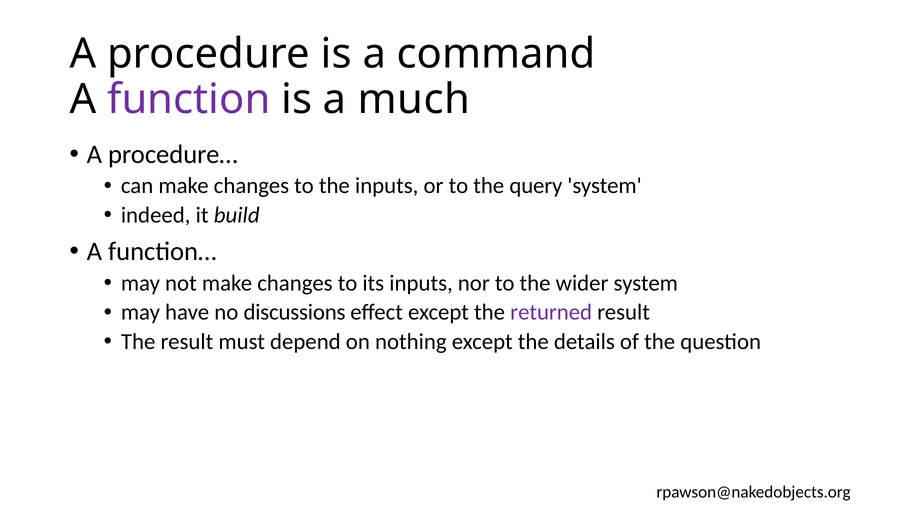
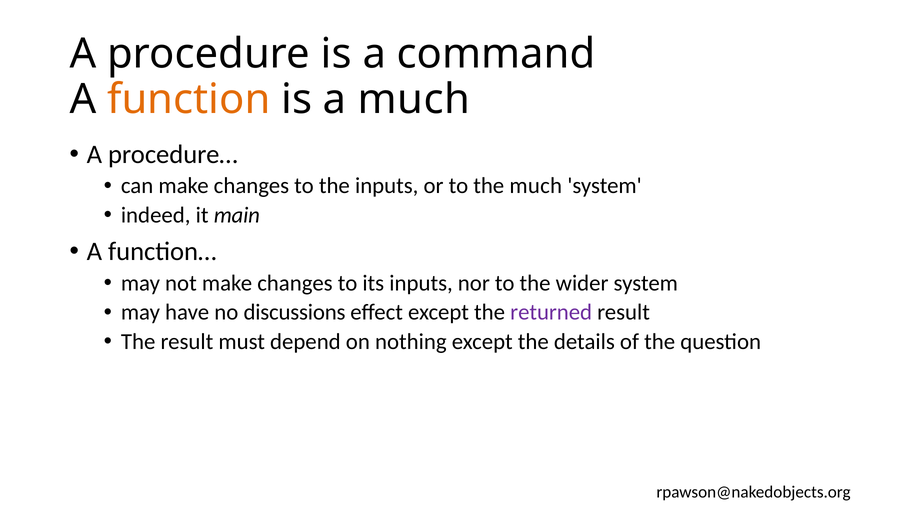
function colour: purple -> orange
the query: query -> much
build: build -> main
